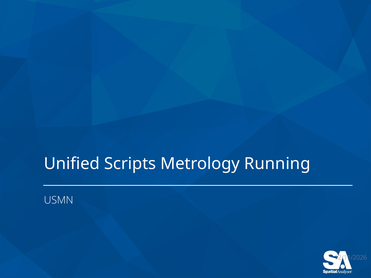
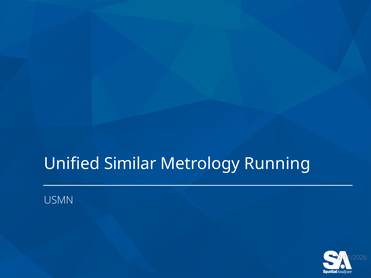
Scripts: Scripts -> Similar
